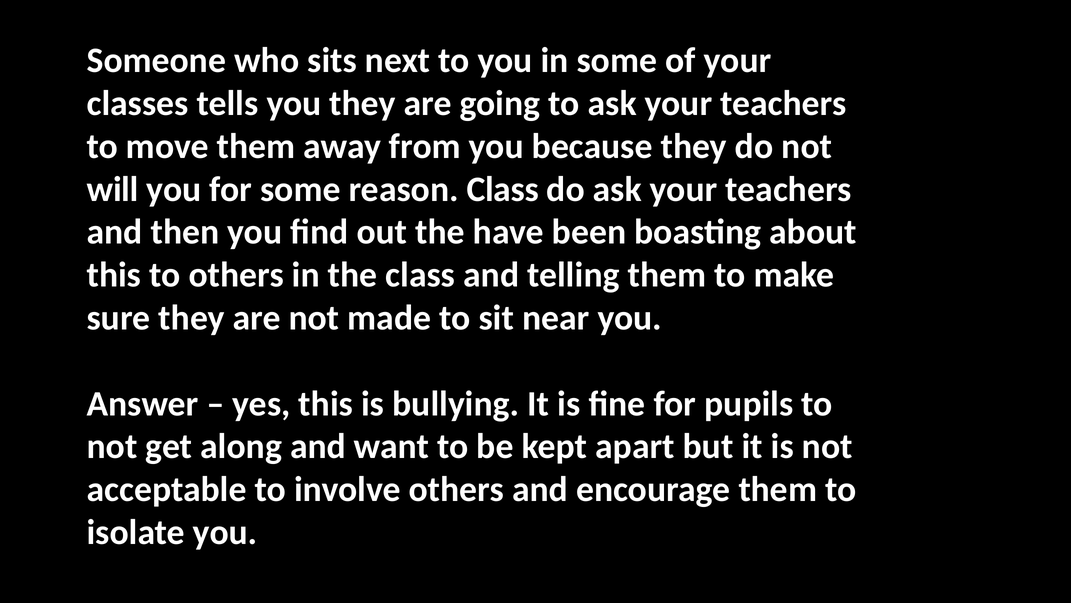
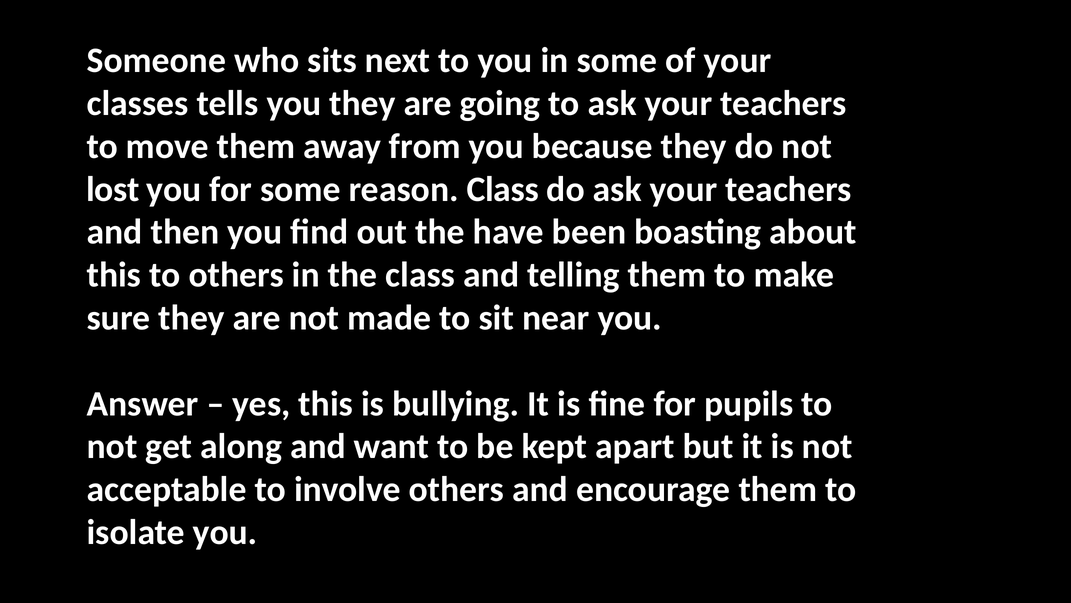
will: will -> lost
